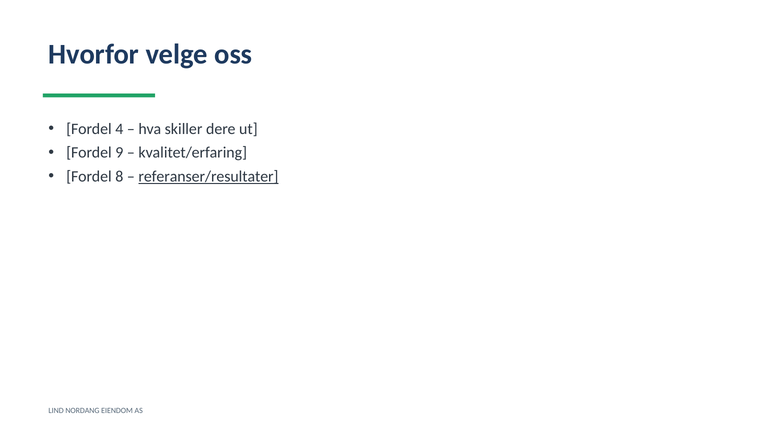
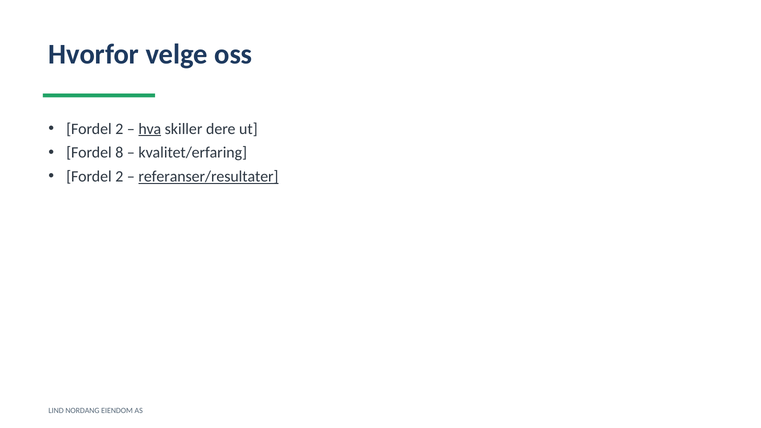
4 at (119, 129): 4 -> 2
hva underline: none -> present
9: 9 -> 8
8 at (119, 176): 8 -> 2
